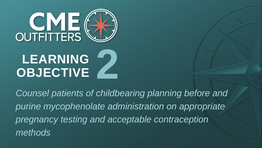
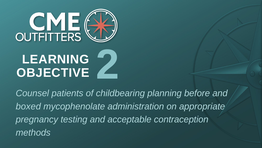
purine: purine -> boxed
